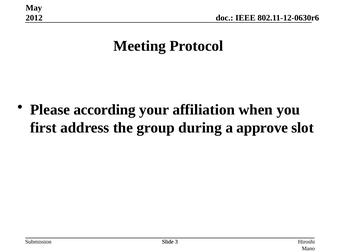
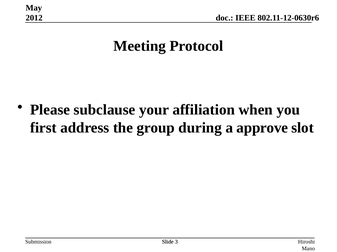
according: according -> subclause
